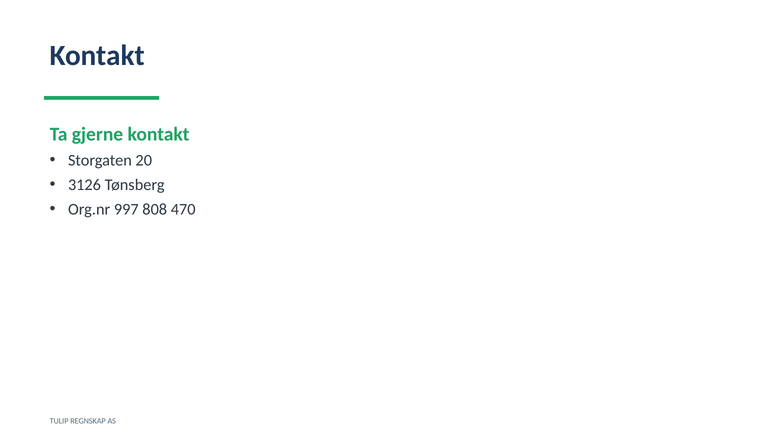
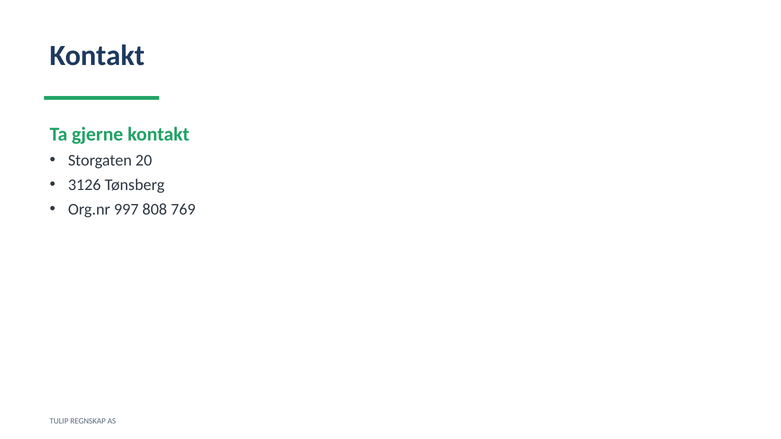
470: 470 -> 769
